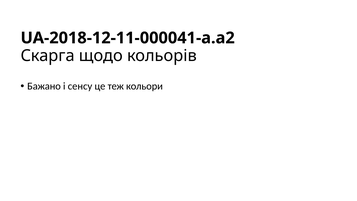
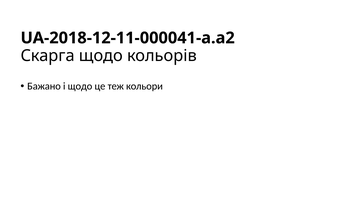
і сенсу: сенсу -> щодо
